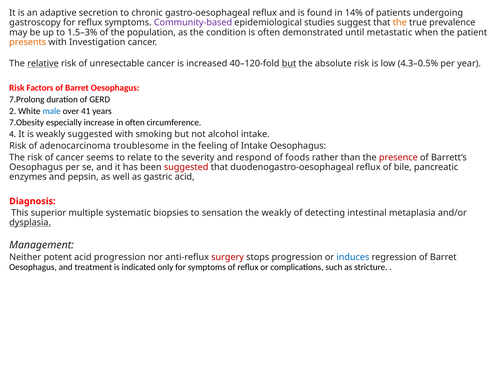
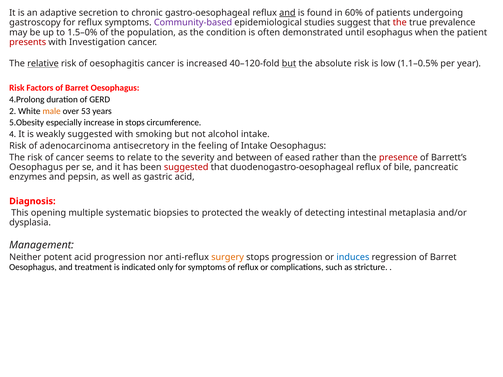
and at (287, 13) underline: none -> present
14%: 14% -> 60%
the at (400, 23) colour: orange -> red
1.5–3%: 1.5–3% -> 1.5–0%
metastatic: metastatic -> esophagus
presents colour: orange -> red
unresectable: unresectable -> oesophagitis
4.3–0.5%: 4.3–0.5% -> 1.1–0.5%
7.Prolong: 7.Prolong -> 4.Prolong
male colour: blue -> orange
41: 41 -> 53
7.Obesity: 7.Obesity -> 5.Obesity
in often: often -> stops
troublesome: troublesome -> antisecretory
respond: respond -> between
foods: foods -> eased
superior: superior -> opening
sensation: sensation -> protected
dysplasia underline: present -> none
surgery colour: red -> orange
